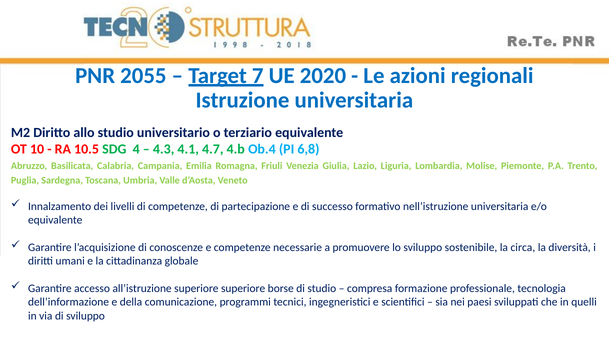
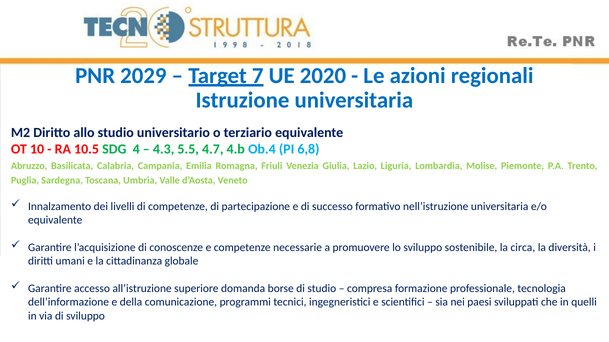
2055: 2055 -> 2029
4.1: 4.1 -> 5.5
superiore superiore: superiore -> domanda
